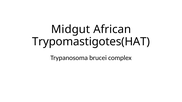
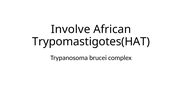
Midgut: Midgut -> Involve
